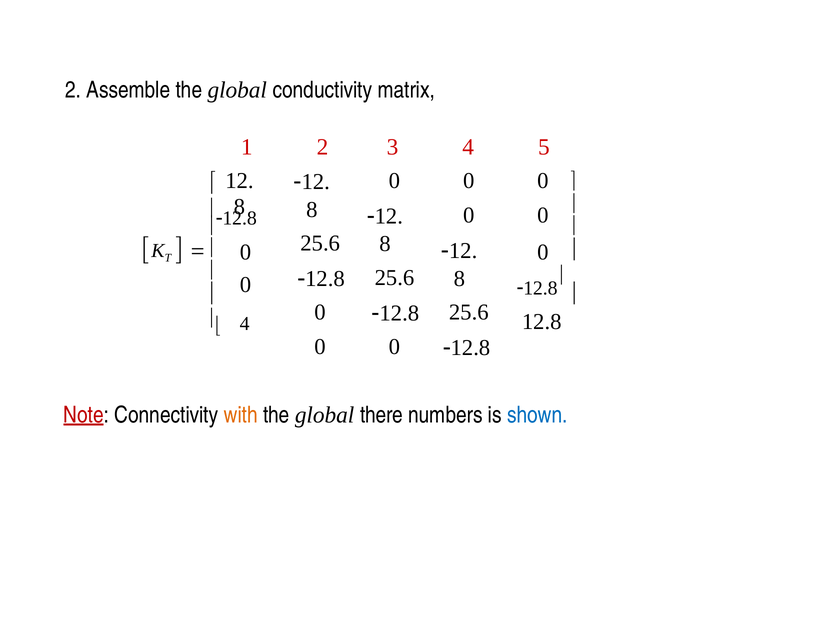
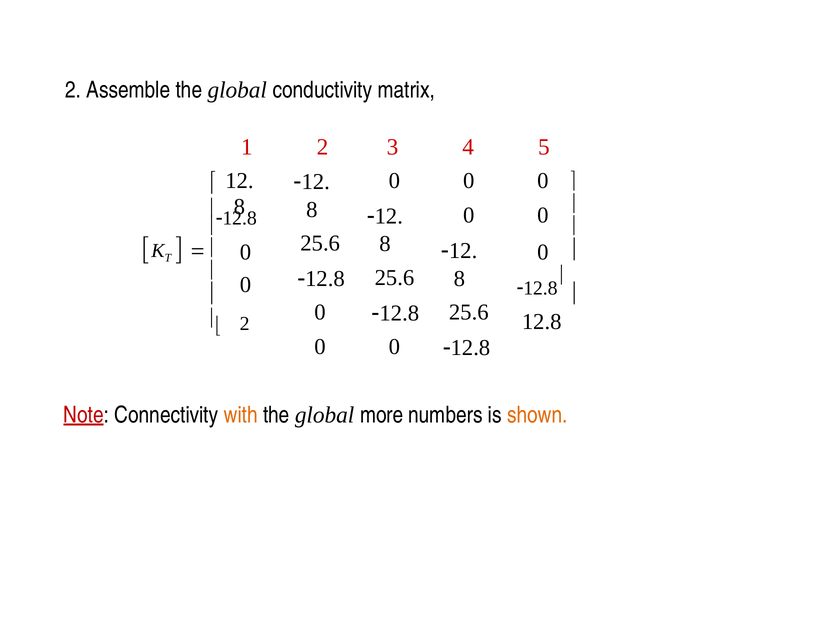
4 at (245, 324): 4 -> 2
there: there -> more
shown colour: blue -> orange
